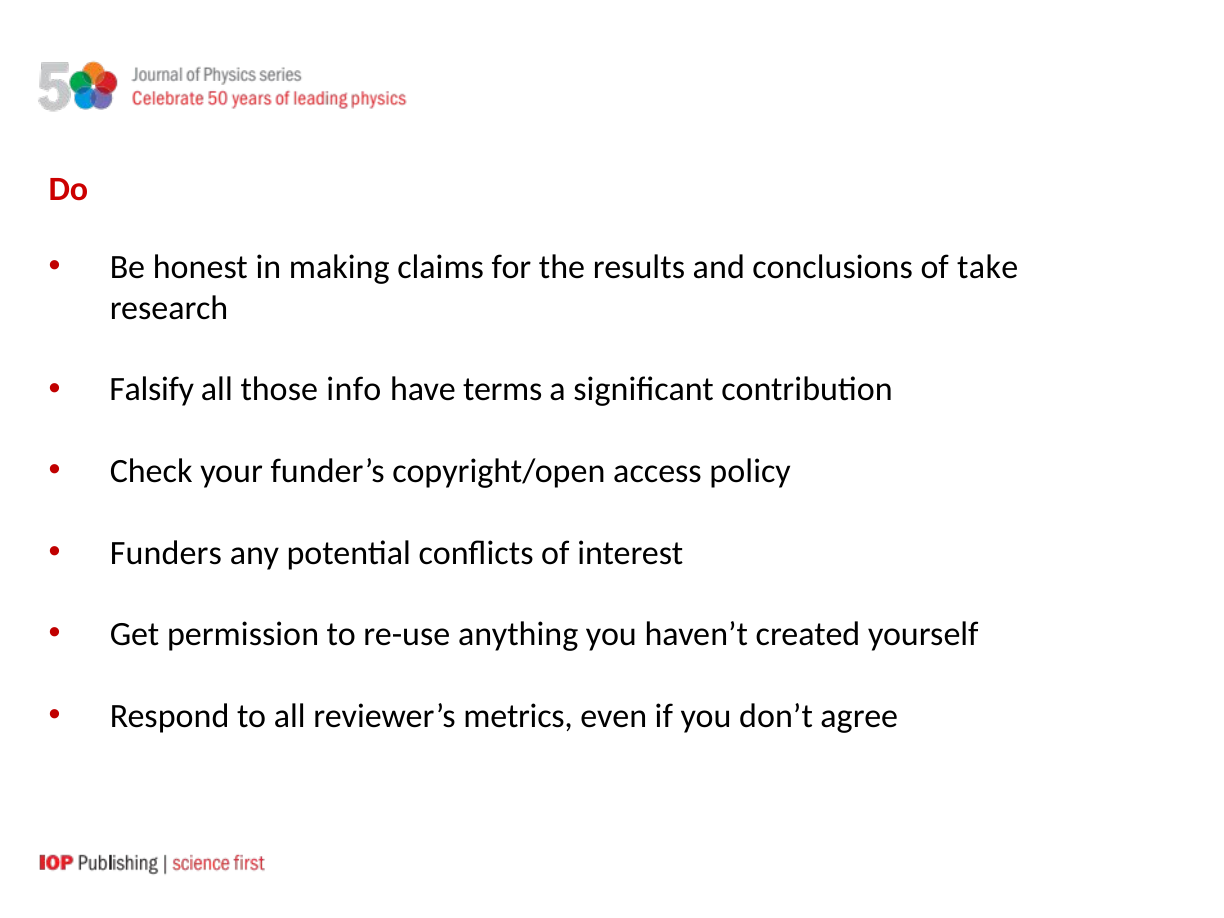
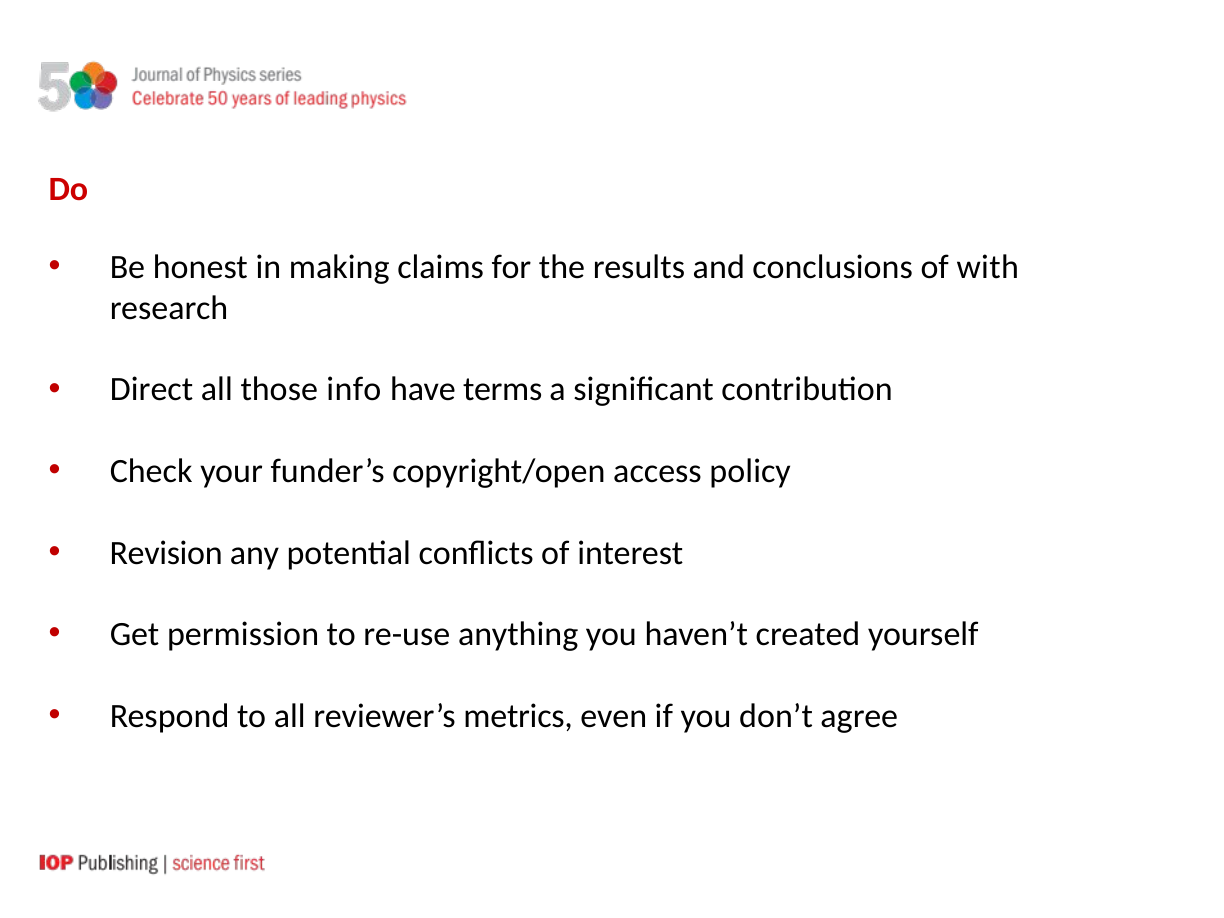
take: take -> with
Falsify: Falsify -> Direct
Funders: Funders -> Revision
